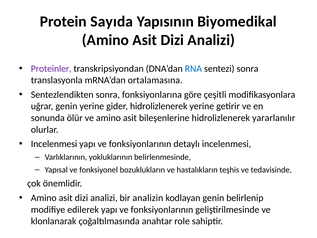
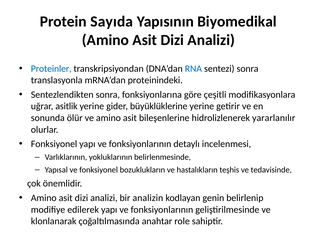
Proteinler colour: purple -> blue
ortalamasına: ortalamasına -> proteinindeki
uğrar genin: genin -> asitlik
gider hidrolizlenerek: hidrolizlenerek -> büyüklüklerine
Incelenmesi at (54, 144): Incelenmesi -> Fonksiyonel
